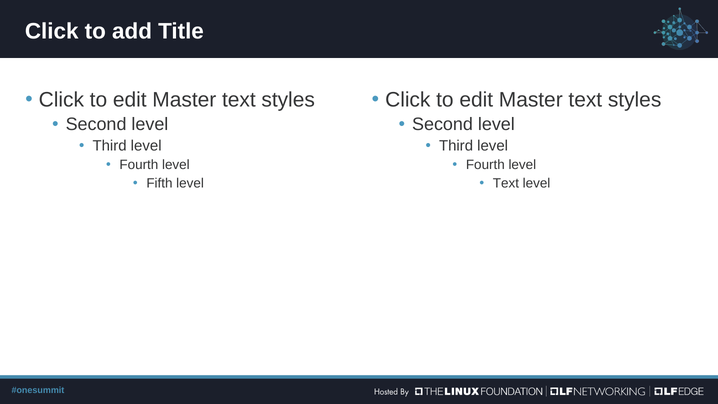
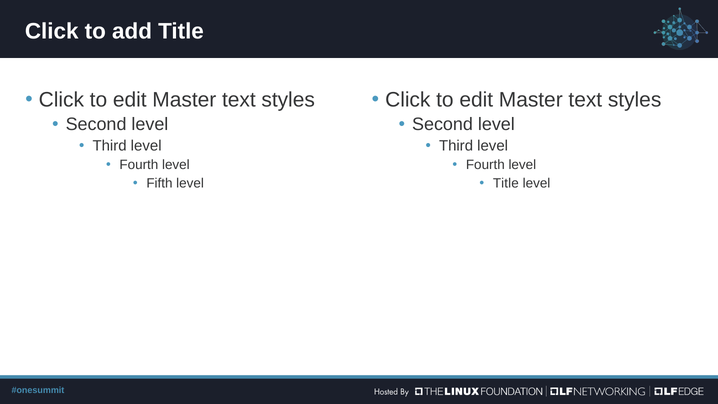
Text at (506, 183): Text -> Title
